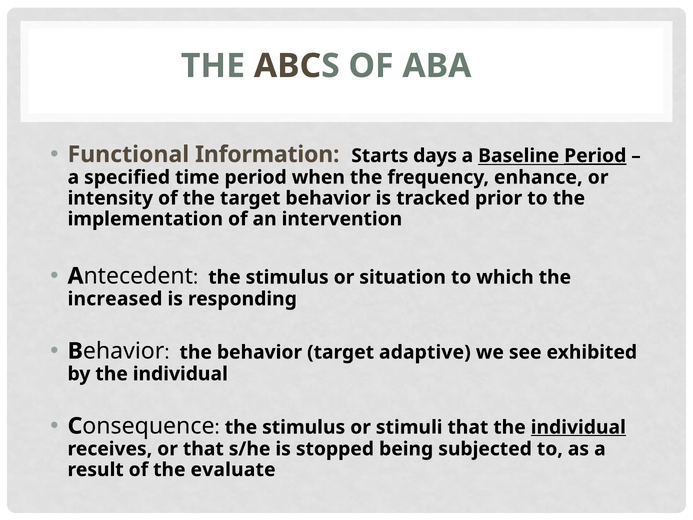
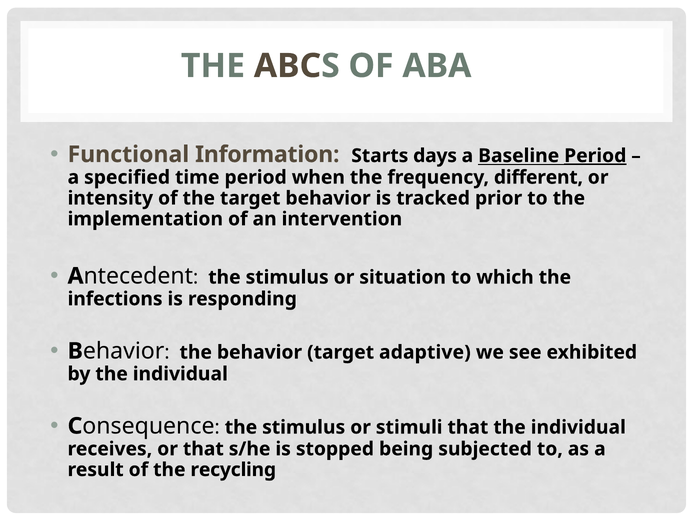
enhance: enhance -> different
increased: increased -> infections
individual at (578, 427) underline: present -> none
evaluate: evaluate -> recycling
